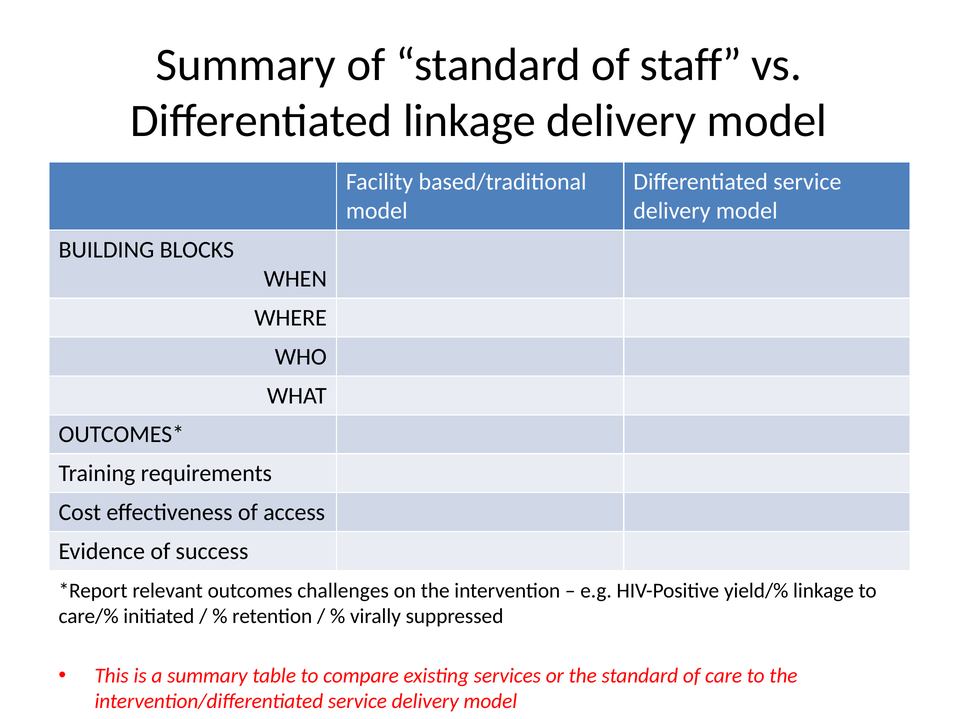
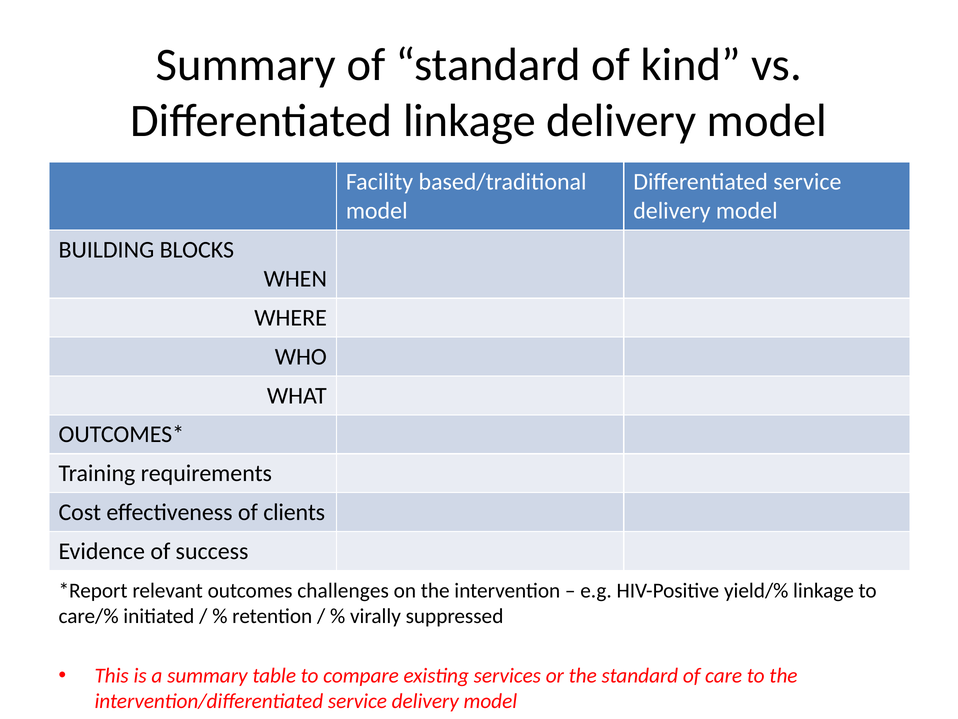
staff: staff -> kind
access: access -> clients
